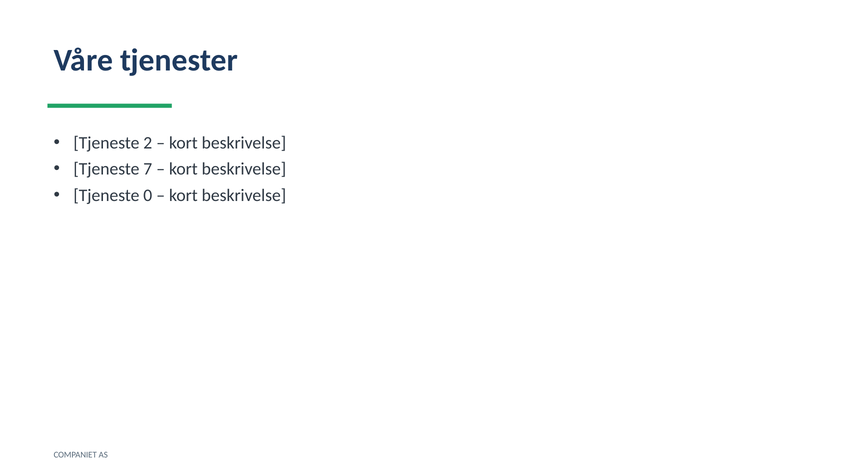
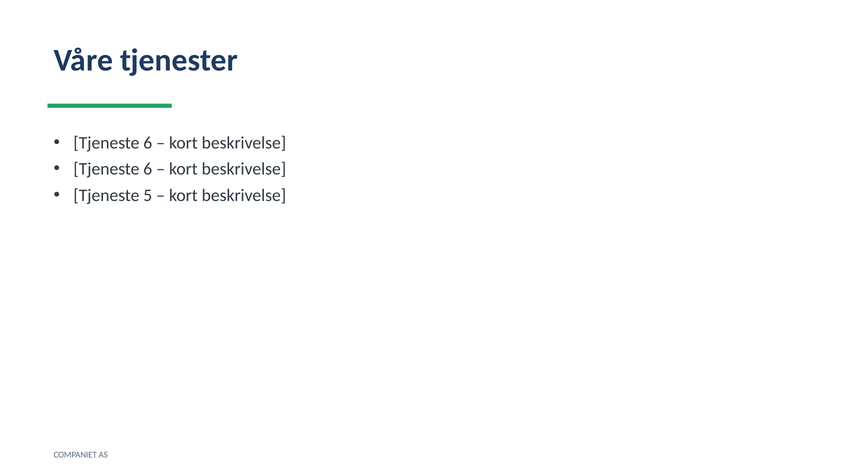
2 at (148, 143): 2 -> 6
7 at (148, 169): 7 -> 6
0: 0 -> 5
